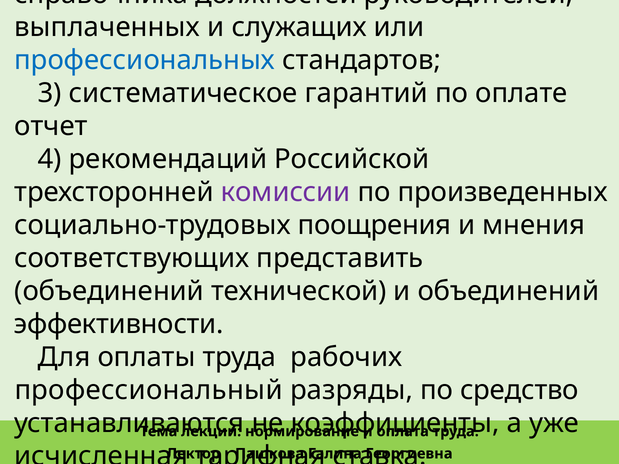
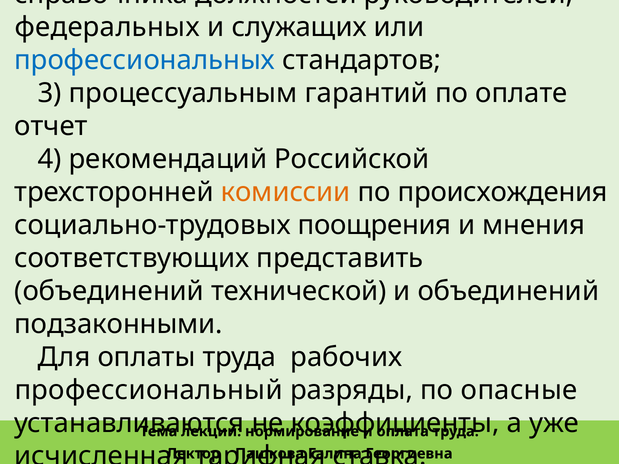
выплаченных: выплаченных -> федеральных
систематическое: систематическое -> процессуальным
комиссии colour: purple -> orange
произведенных: произведенных -> происхождения
эффективности: эффективности -> подзаконными
средство: средство -> опасные
